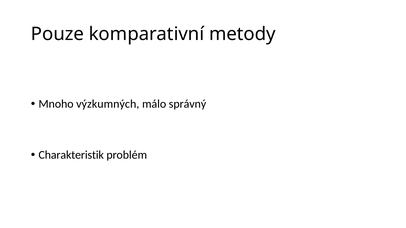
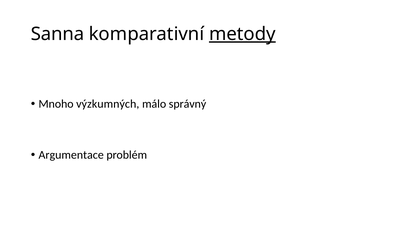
Pouze: Pouze -> Sanna
metody underline: none -> present
Charakteristik: Charakteristik -> Argumentace
